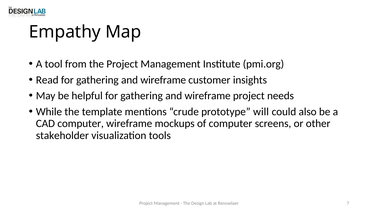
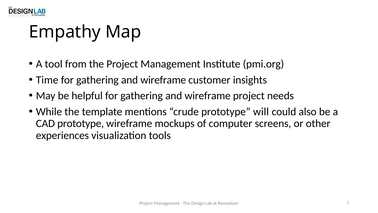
Read: Read -> Time
CAD computer: computer -> prototype
stakeholder: stakeholder -> experiences
